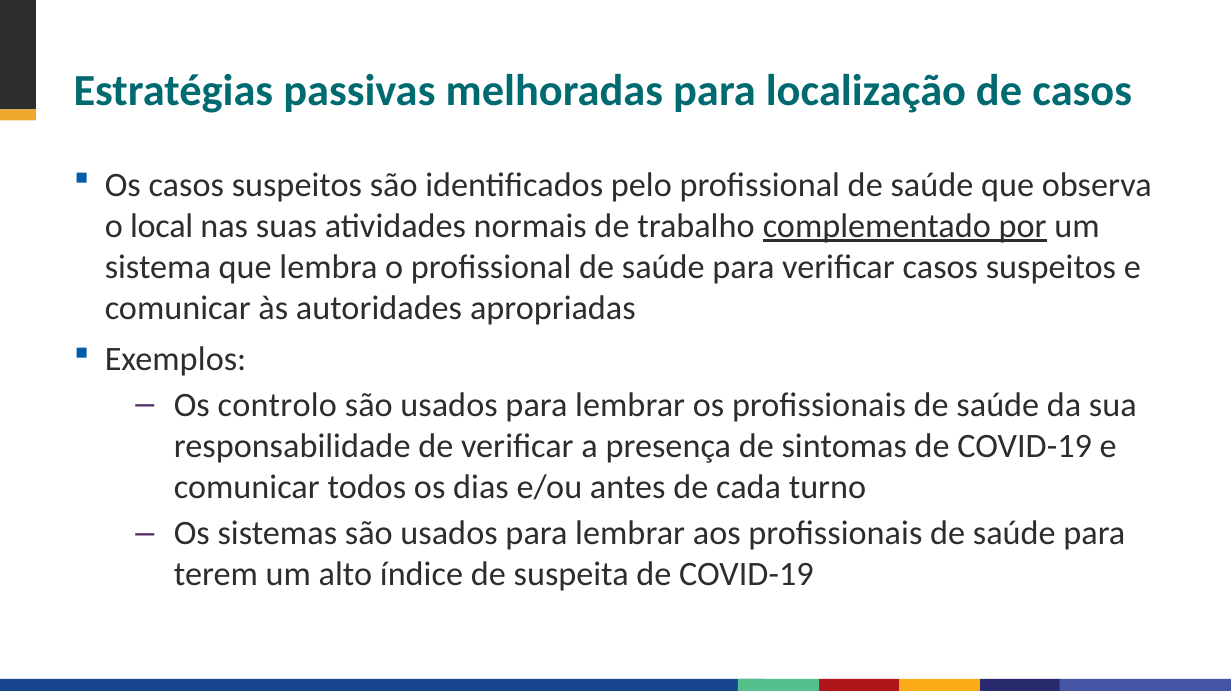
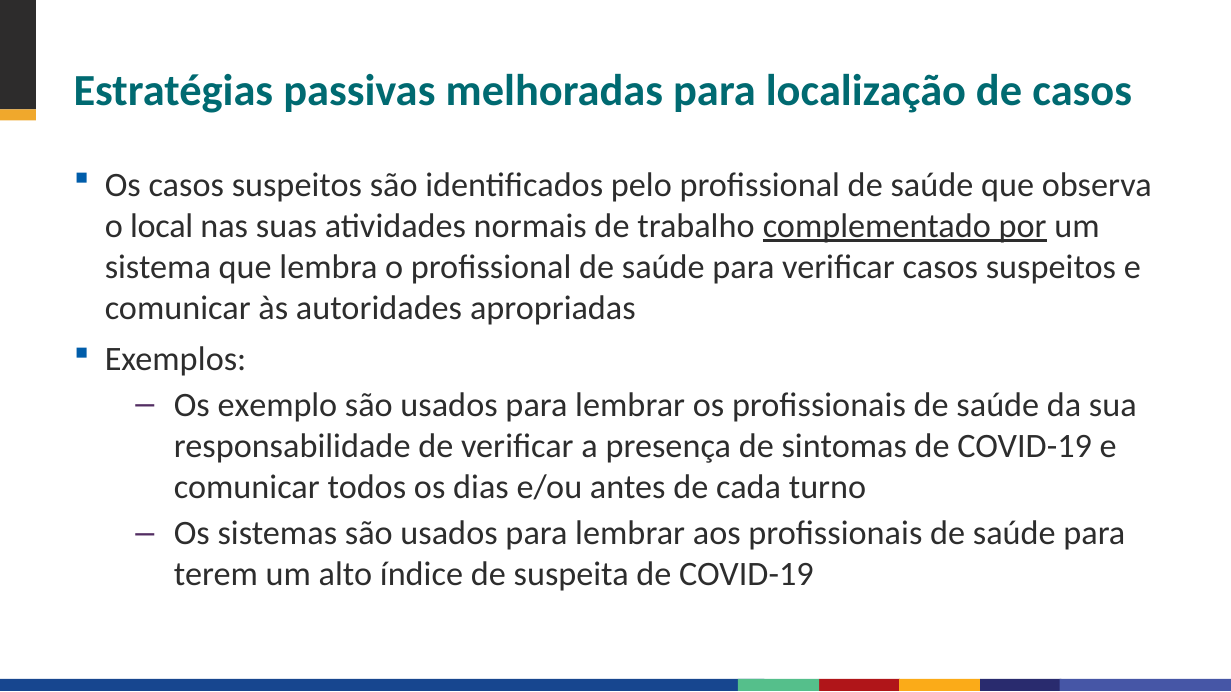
controlo: controlo -> exemplo
